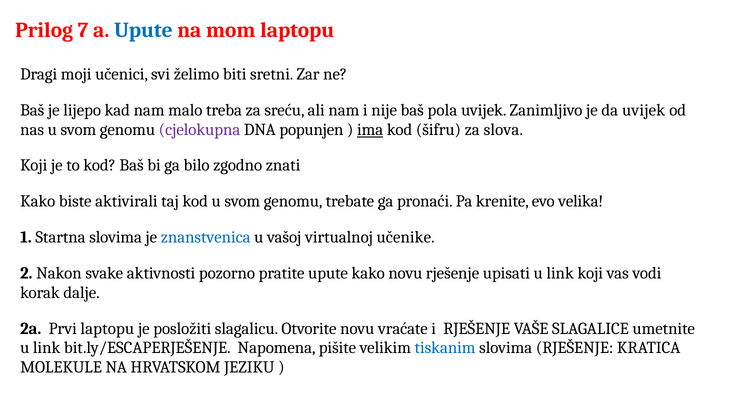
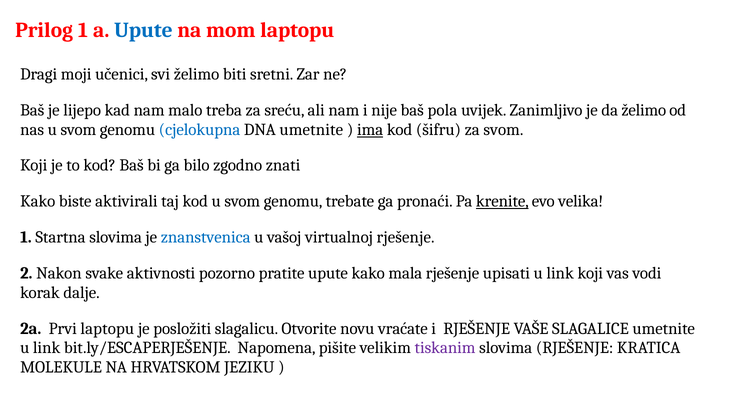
Prilog 7: 7 -> 1
da uvijek: uvijek -> želimo
cjelokupna colour: purple -> blue
DNA popunjen: popunjen -> umetnite
za slova: slova -> svom
krenite underline: none -> present
virtualnoj učenike: učenike -> rješenje
kako novu: novu -> mala
tiskanim colour: blue -> purple
